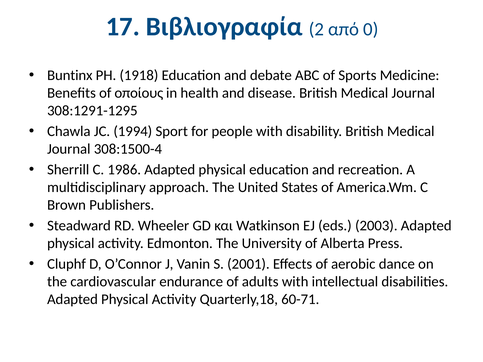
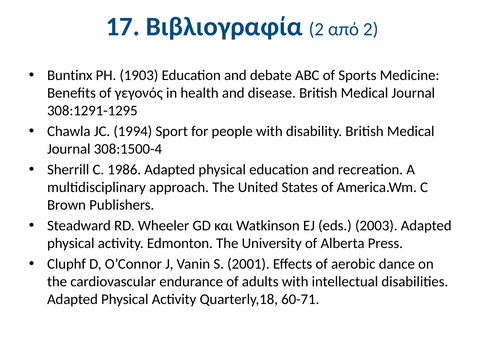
από 0: 0 -> 2
1918: 1918 -> 1903
οποίους: οποίους -> γεγονός
